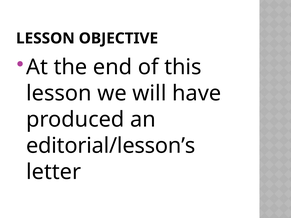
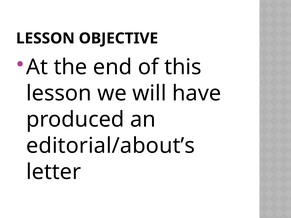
editorial/lesson’s: editorial/lesson’s -> editorial/about’s
